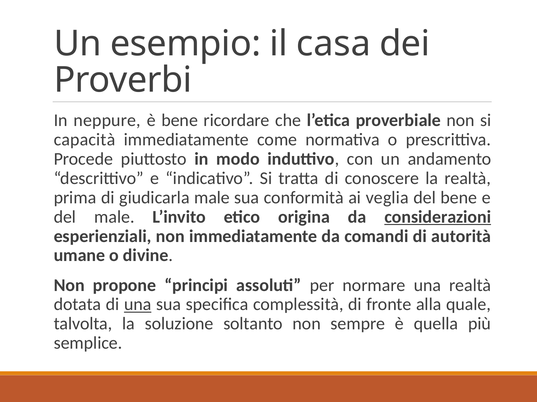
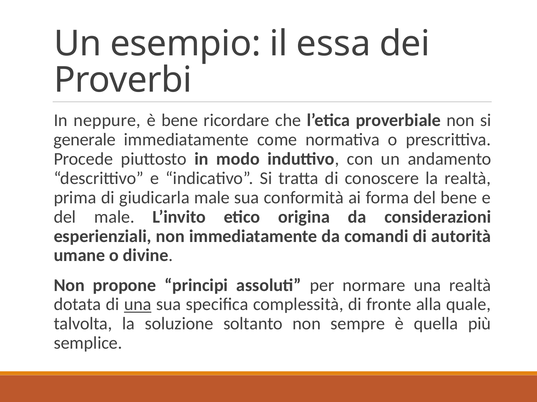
casa: casa -> essa
capacità: capacità -> generale
veglia: veglia -> forma
considerazioni underline: present -> none
